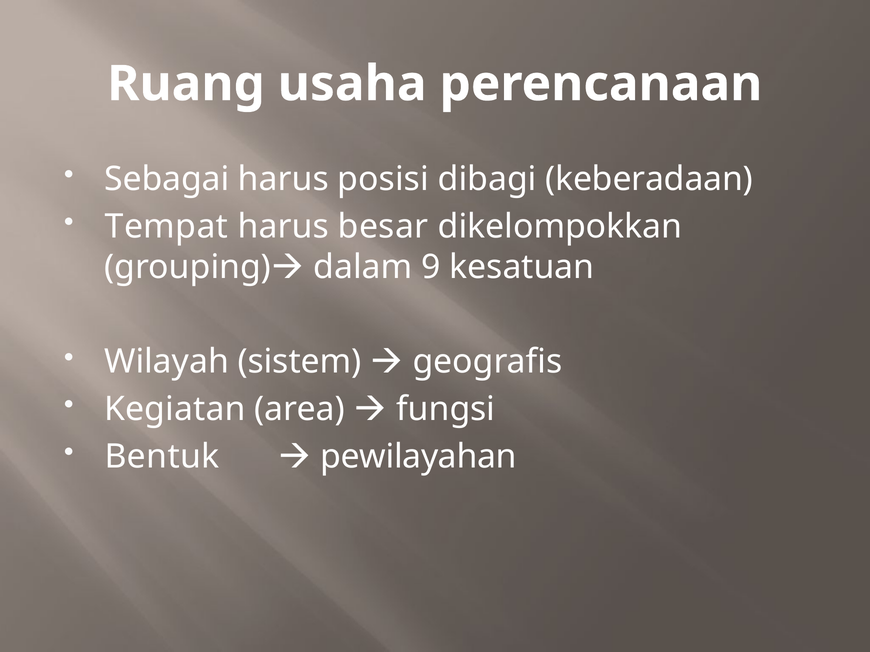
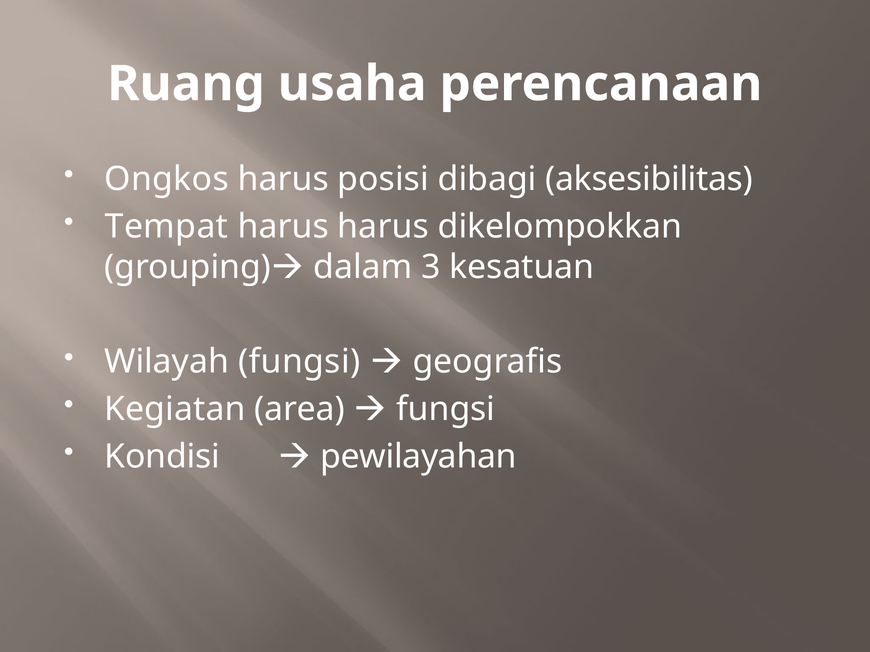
Sebagai: Sebagai -> Ongkos
keberadaan: keberadaan -> aksesibilitas
harus besar: besar -> harus
9: 9 -> 3
Wilayah sistem: sistem -> fungsi
Bentuk: Bentuk -> Kondisi
